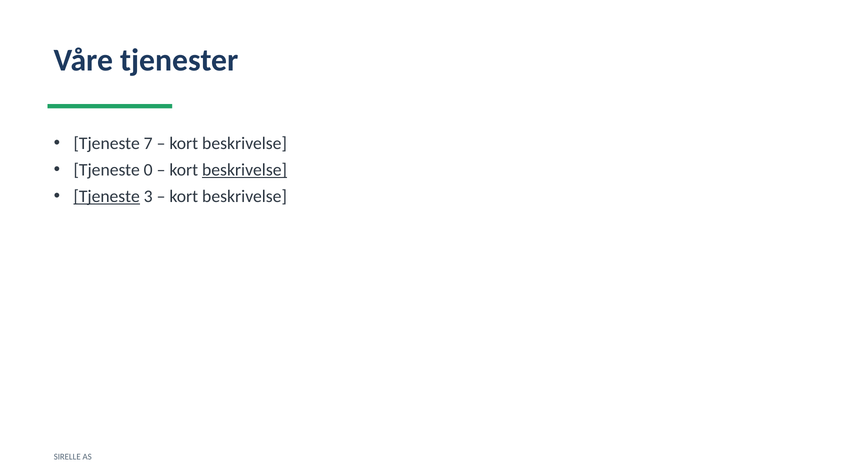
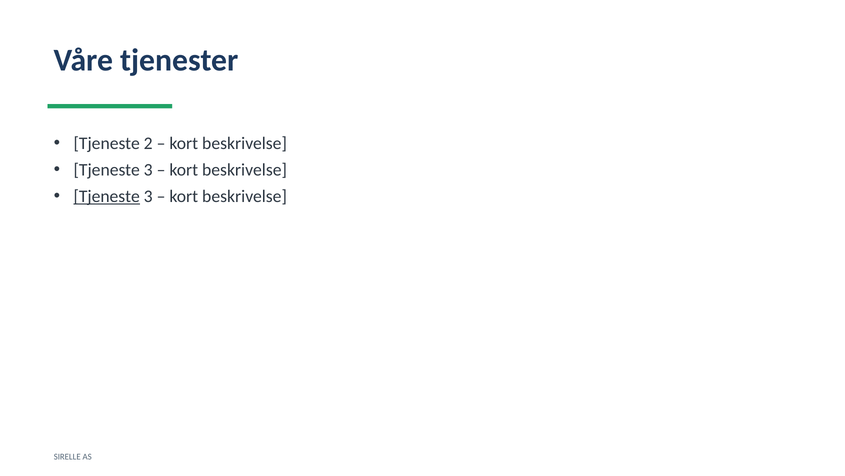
7: 7 -> 2
0 at (148, 170): 0 -> 3
beskrivelse at (245, 170) underline: present -> none
